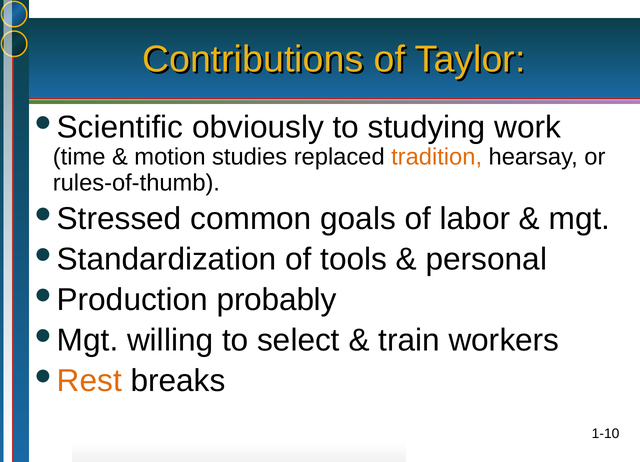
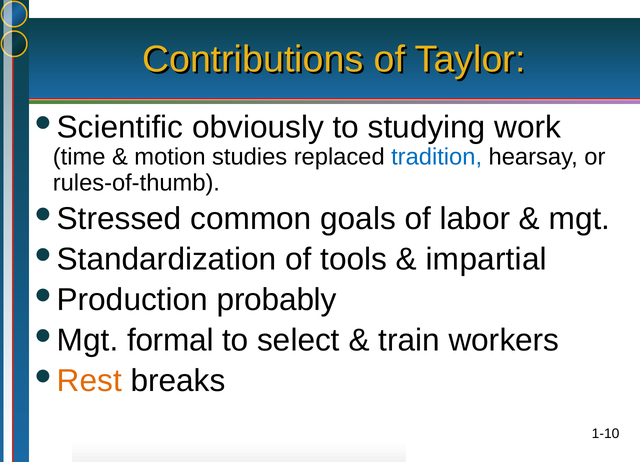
tradition colour: orange -> blue
personal: personal -> impartial
willing: willing -> formal
